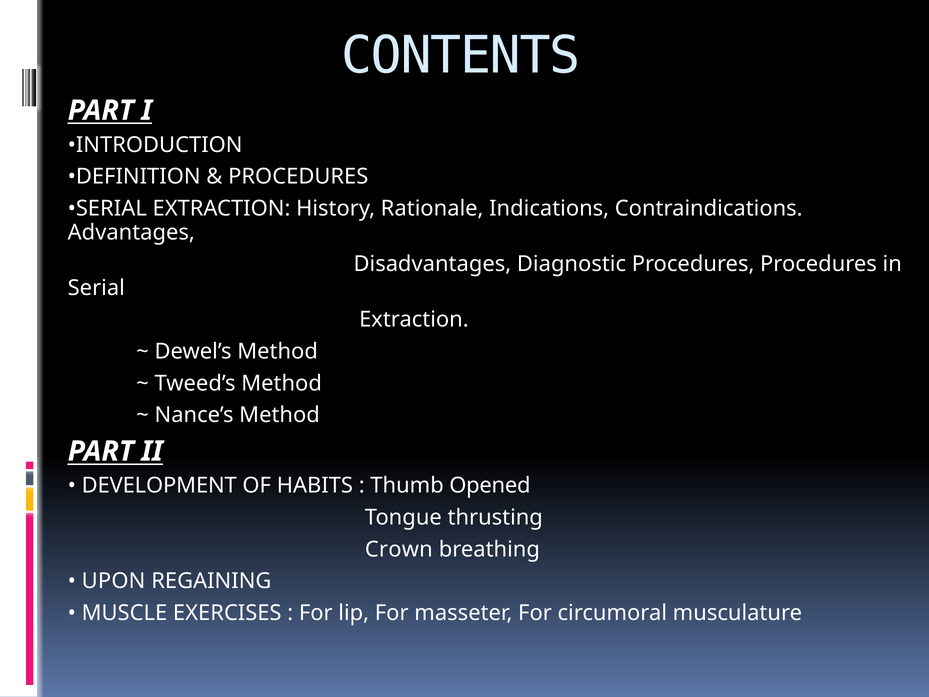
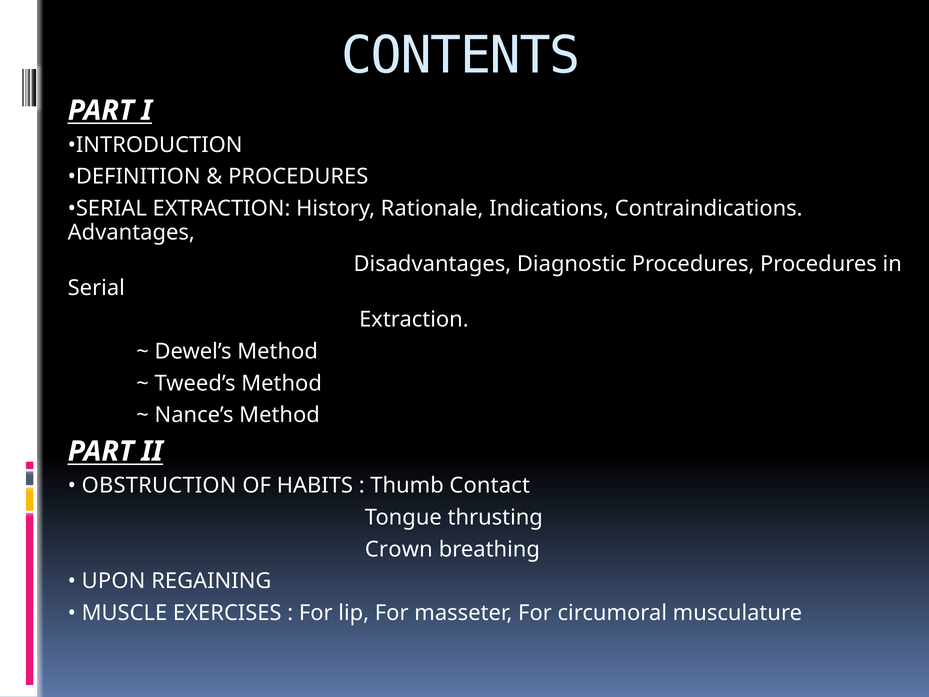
DEVELOPMENT: DEVELOPMENT -> OBSTRUCTION
Opened: Opened -> Contact
